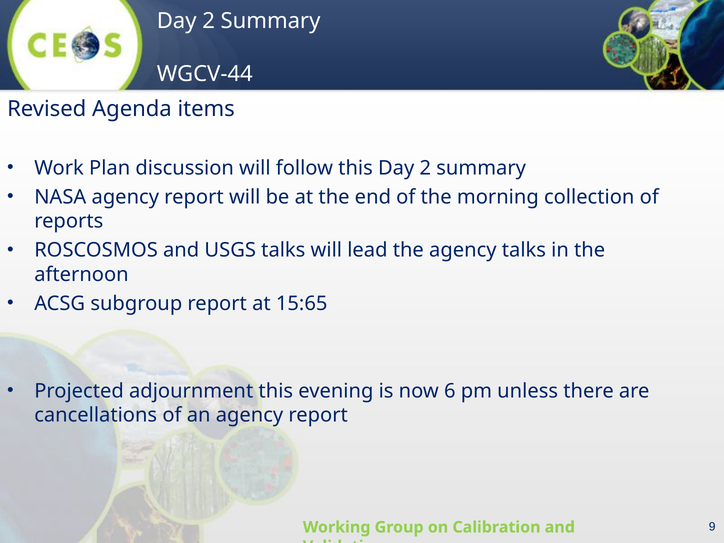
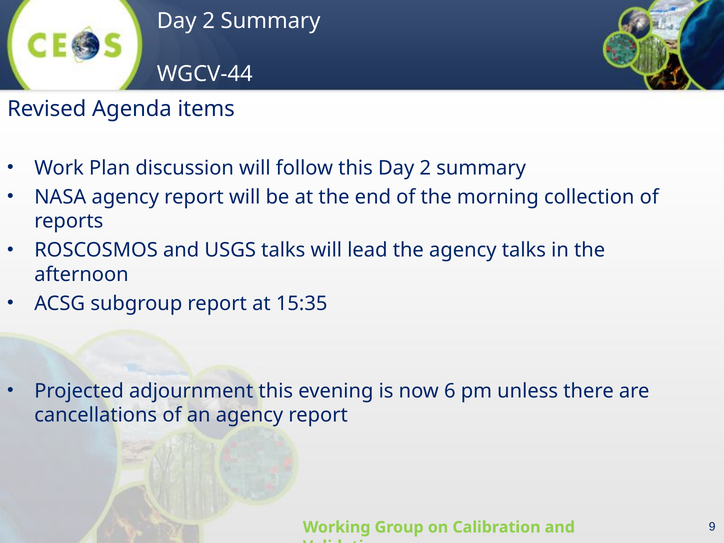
15:65: 15:65 -> 15:35
